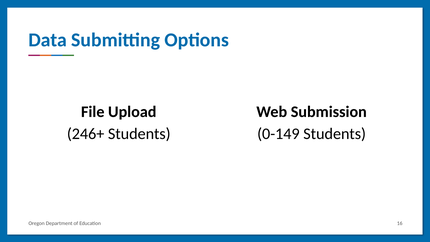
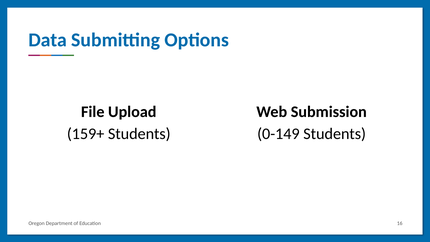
246+: 246+ -> 159+
